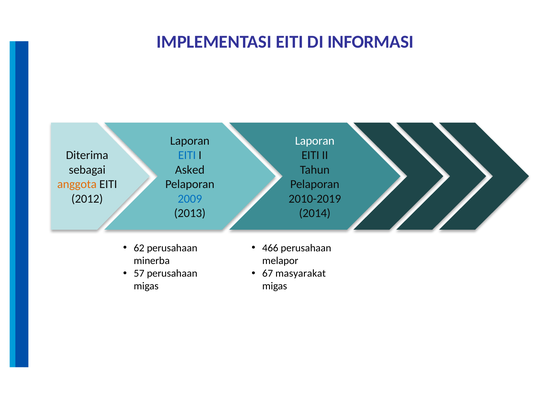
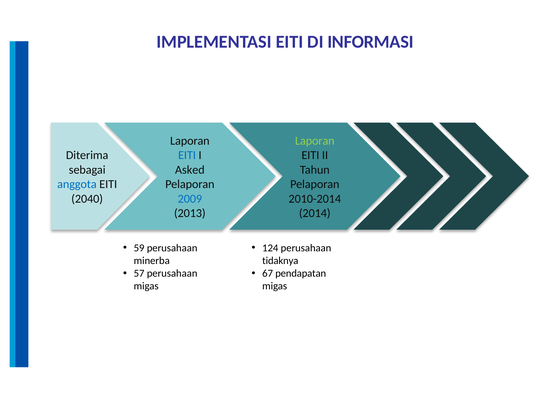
Laporan at (315, 141) colour: white -> light green
anggota colour: orange -> blue
2012: 2012 -> 2040
2010-2019: 2010-2019 -> 2010-2014
62: 62 -> 59
466: 466 -> 124
melapor: melapor -> tidaknya
masyarakat: masyarakat -> pendapatan
